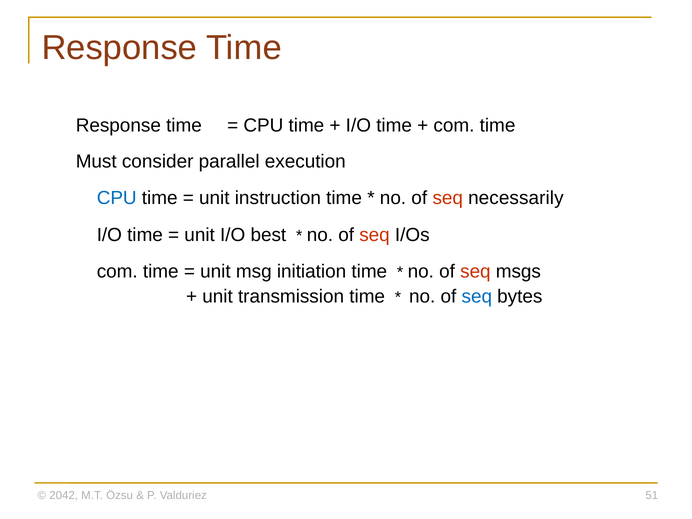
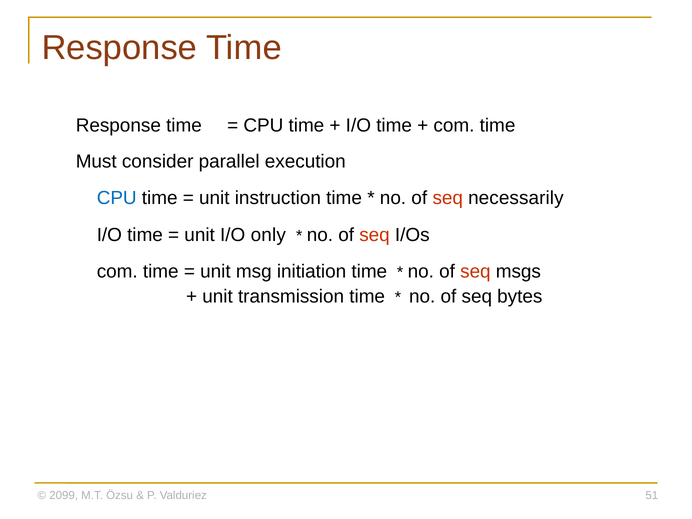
best: best -> only
seq at (477, 296) colour: blue -> black
2042: 2042 -> 2099
